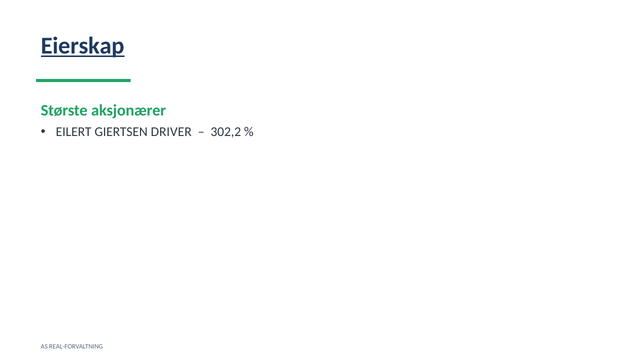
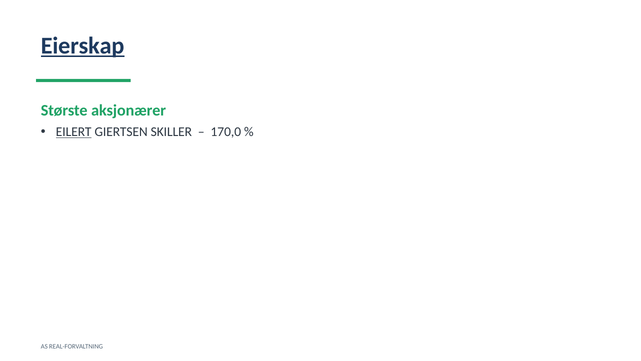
EILERT underline: none -> present
DRIVER: DRIVER -> SKILLER
302,2: 302,2 -> 170,0
